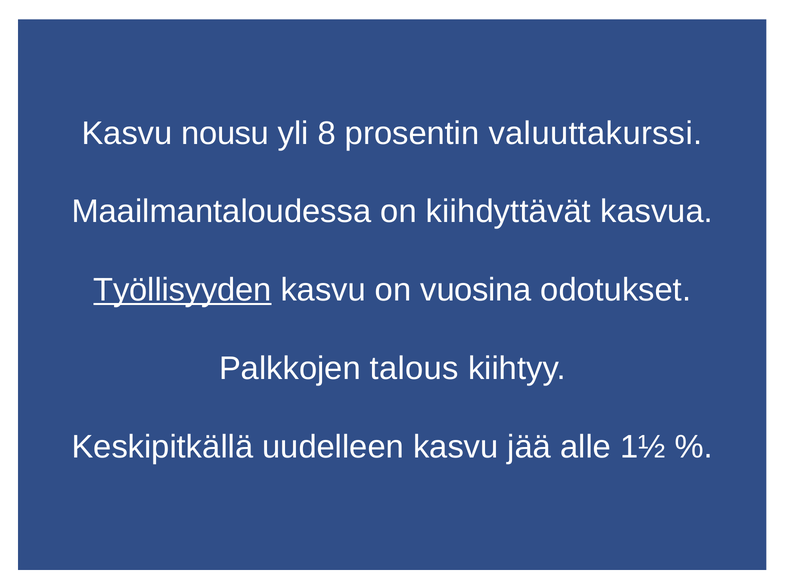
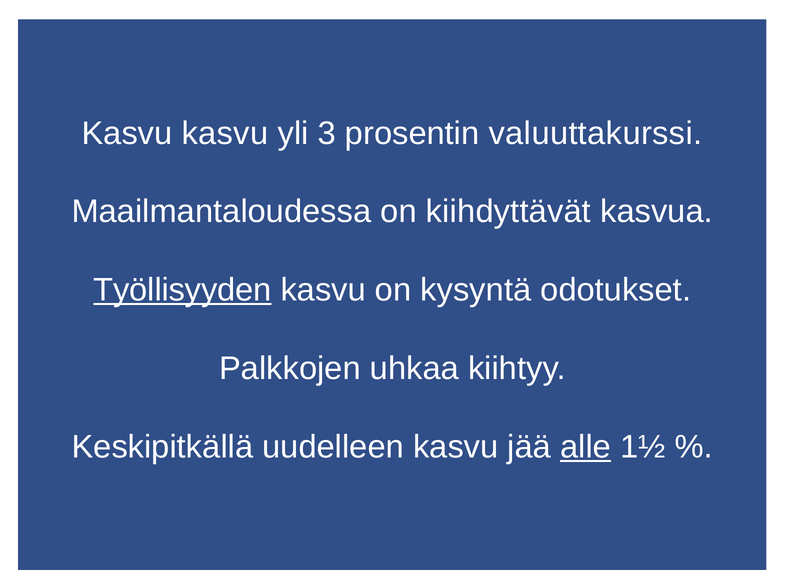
Kasvu nousu: nousu -> kasvu
8: 8 -> 3
vuosina: vuosina -> kysyntä
talous: talous -> uhkaa
alle underline: none -> present
